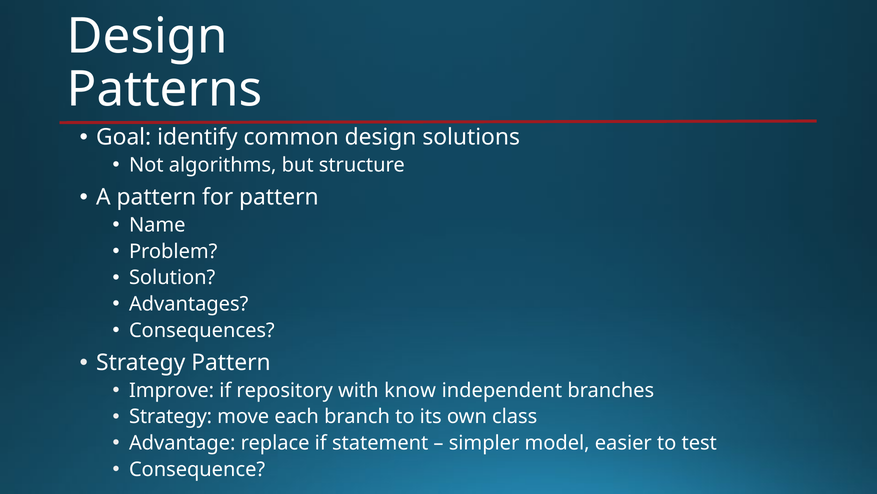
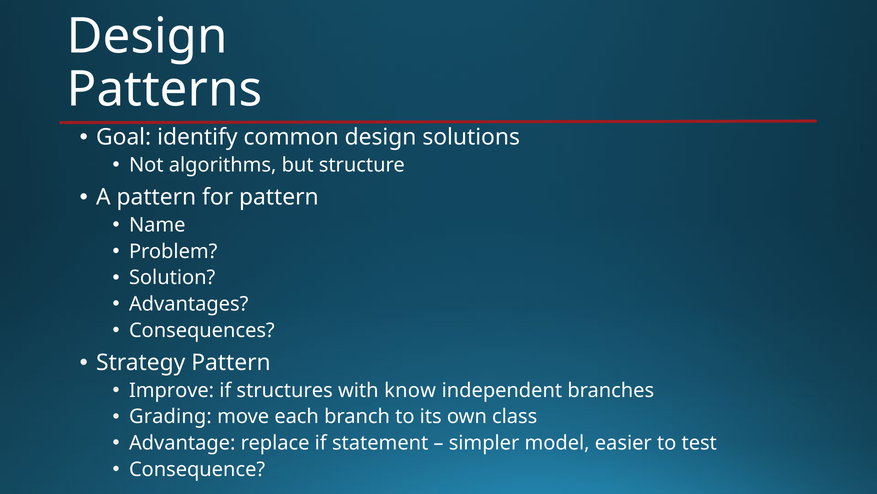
repository: repository -> structures
Strategy at (171, 416): Strategy -> Grading
